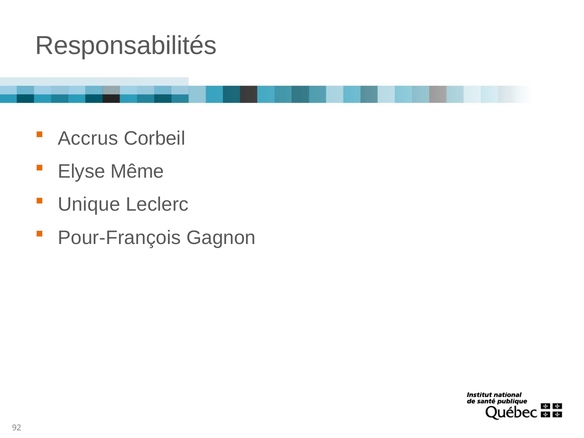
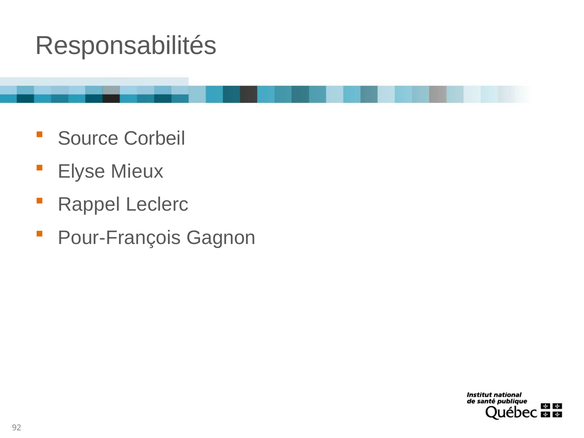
Accrus: Accrus -> Source
Même: Même -> Mieux
Unique: Unique -> Rappel
